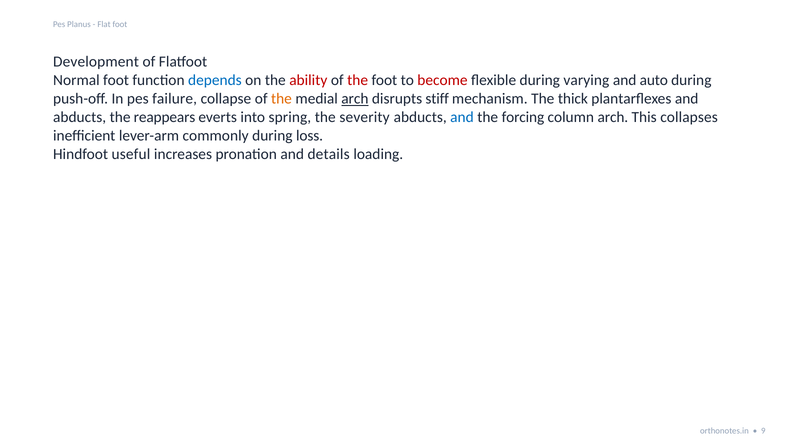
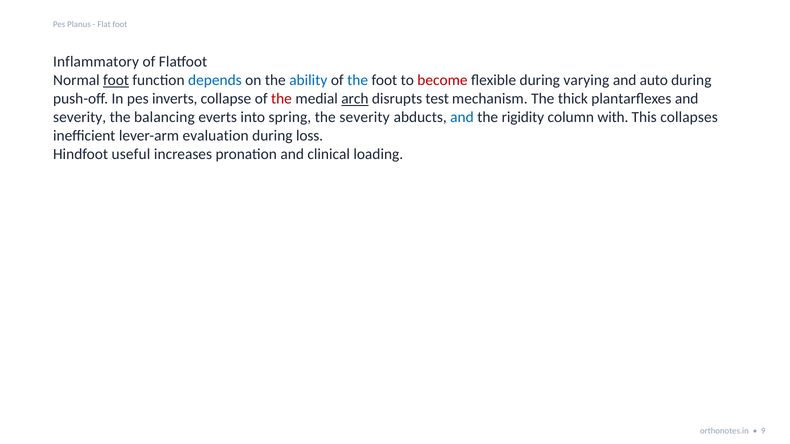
Development: Development -> Inflammatory
foot at (116, 80) underline: none -> present
ability colour: red -> blue
the at (358, 80) colour: red -> blue
failure: failure -> inverts
the at (281, 99) colour: orange -> red
stiff: stiff -> test
abducts at (80, 117): abducts -> severity
reappears: reappears -> balancing
forcing: forcing -> rigidity
column arch: arch -> with
commonly: commonly -> evaluation
details: details -> clinical
